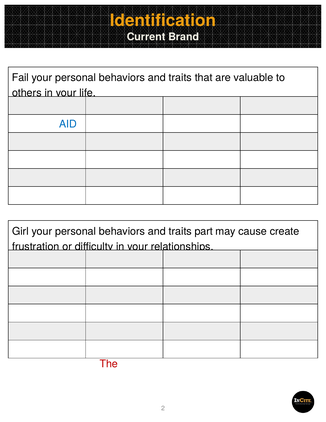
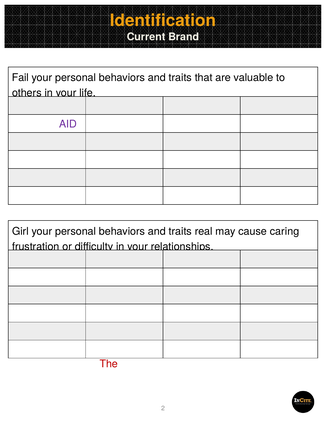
AID at (68, 124) colour: blue -> purple
part: part -> real
create: create -> caring
